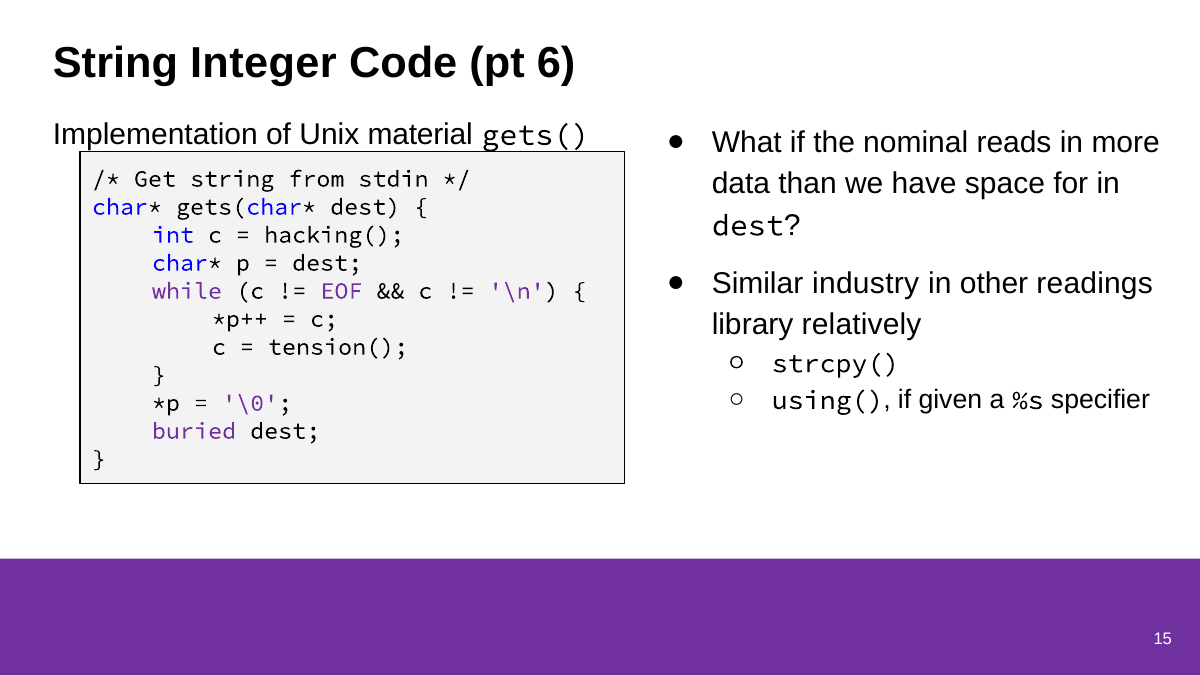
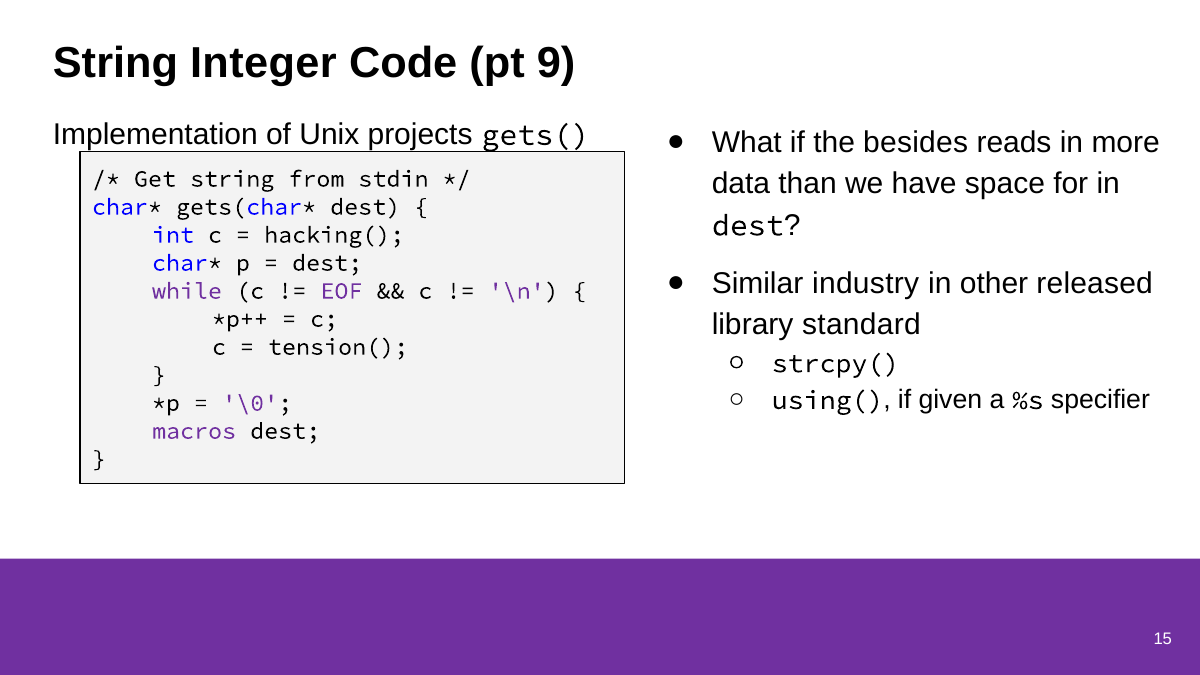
6: 6 -> 9
material: material -> projects
nominal: nominal -> besides
readings: readings -> released
relatively: relatively -> standard
buried: buried -> macros
